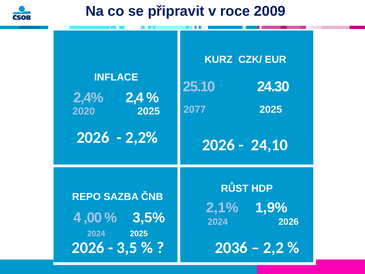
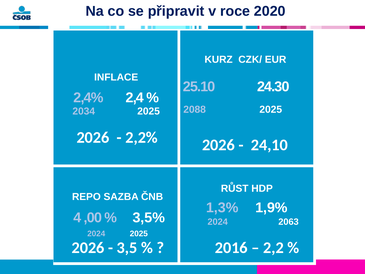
2009: 2009 -> 2020
2077: 2077 -> 2088
2020: 2020 -> 2034
2,1%: 2,1% -> 1,3%
2024 2026: 2026 -> 2063
2036: 2036 -> 2016
